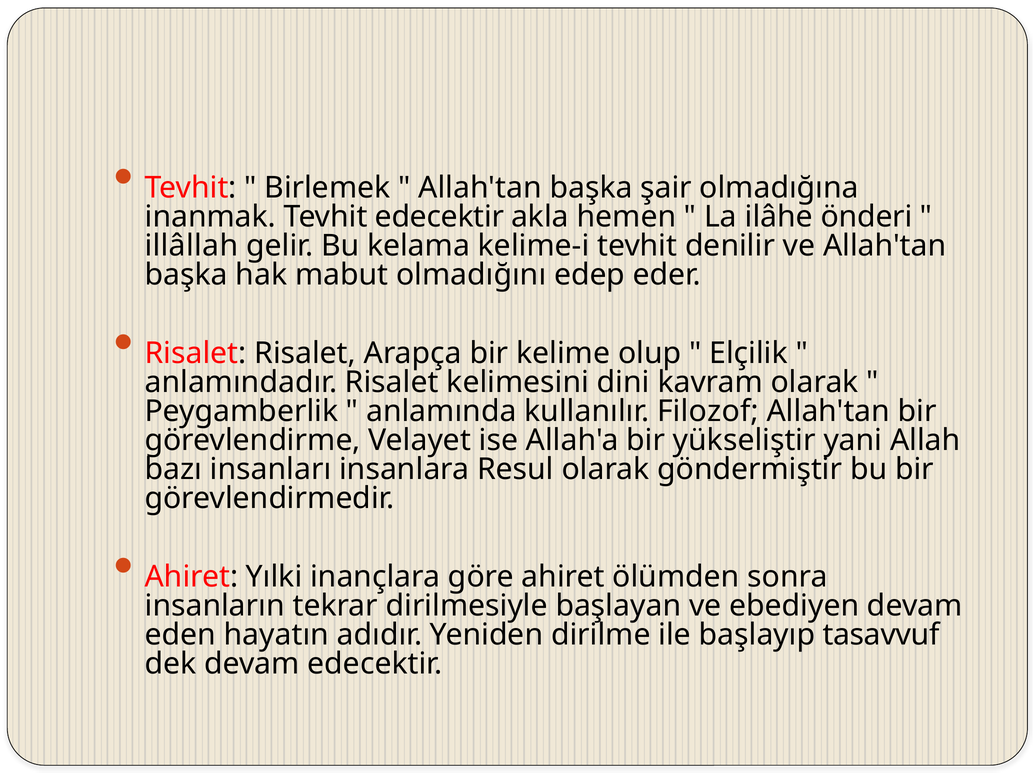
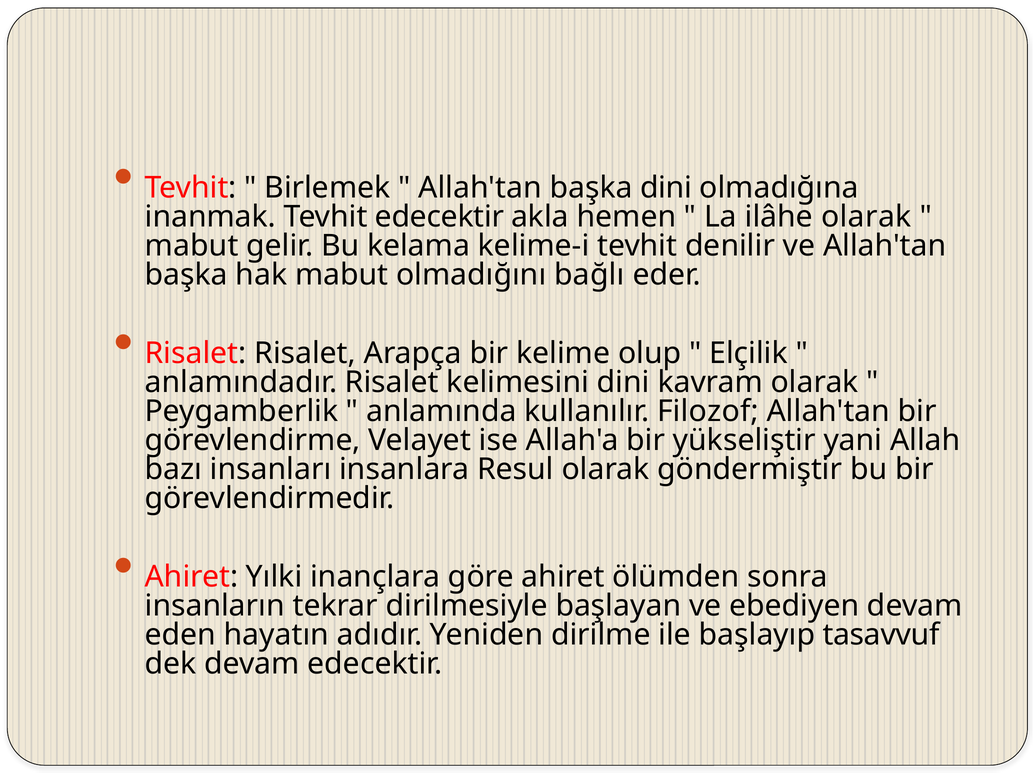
başka şair: şair -> dini
ilâhe önderi: önderi -> olarak
illâllah at (191, 246): illâllah -> mabut
edep: edep -> bağlı
